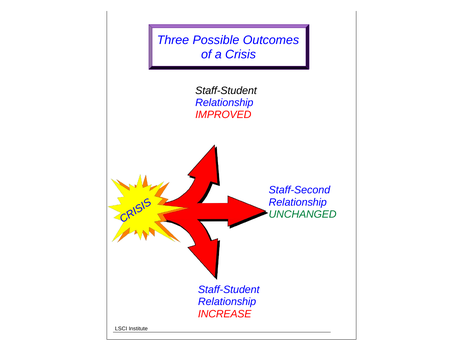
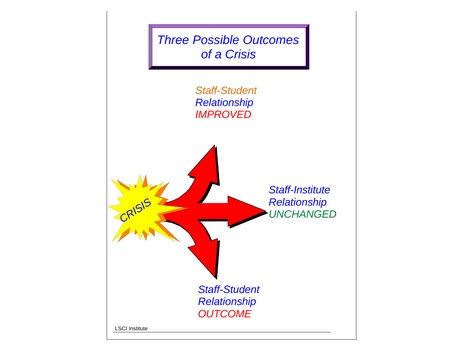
Staff-Student at (226, 91) colour: black -> orange
Staff-Second: Staff-Second -> Staff-Institute
INCREASE: INCREASE -> OUTCOME
